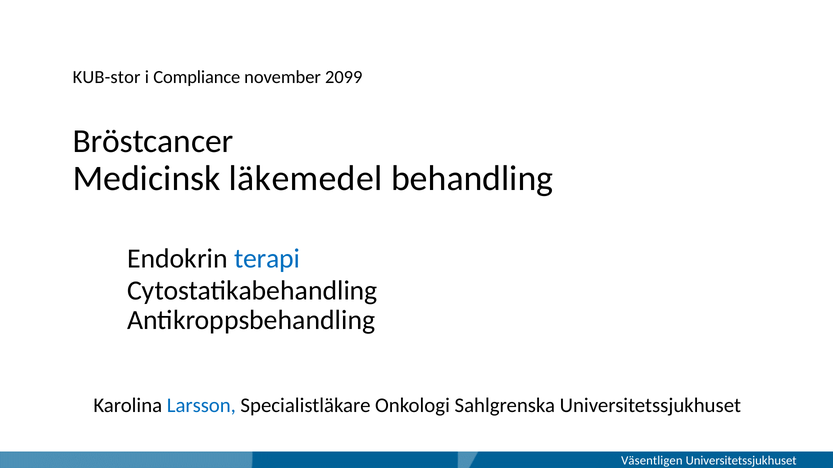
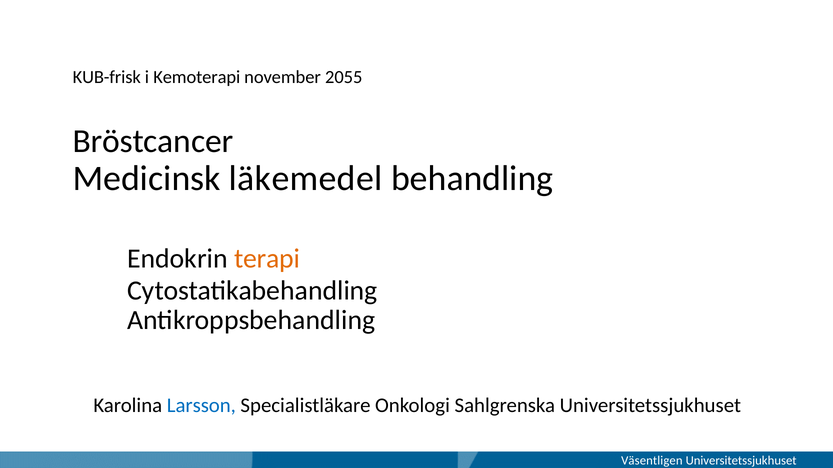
KUB-stor: KUB-stor -> KUB-frisk
Compliance: Compliance -> Kemoterapi
2099: 2099 -> 2055
terapi colour: blue -> orange
